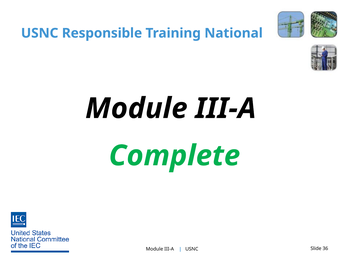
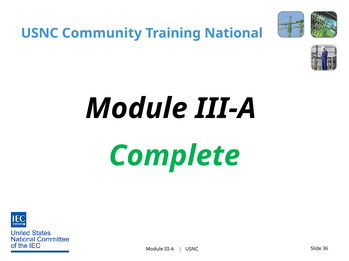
Responsible: Responsible -> Community
